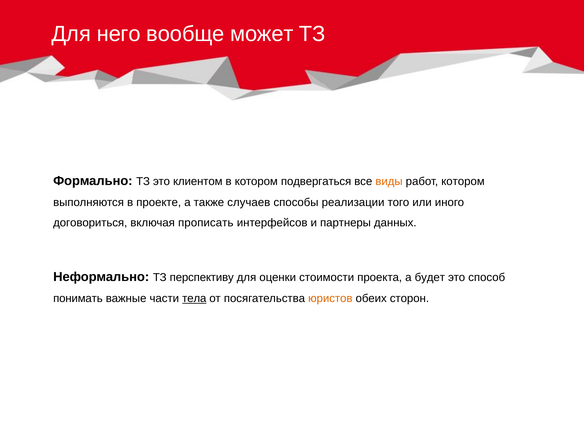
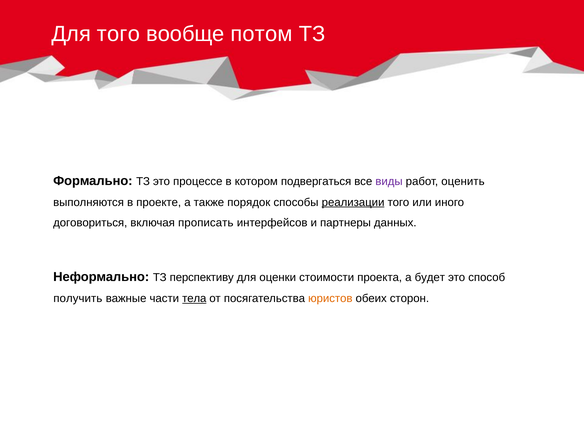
Для него: него -> того
может: может -> потом
клиентом: клиентом -> процессе
виды colour: orange -> purple
работ котором: котором -> оценить
случаев: случаев -> порядок
реализации underline: none -> present
понимать: понимать -> получить
